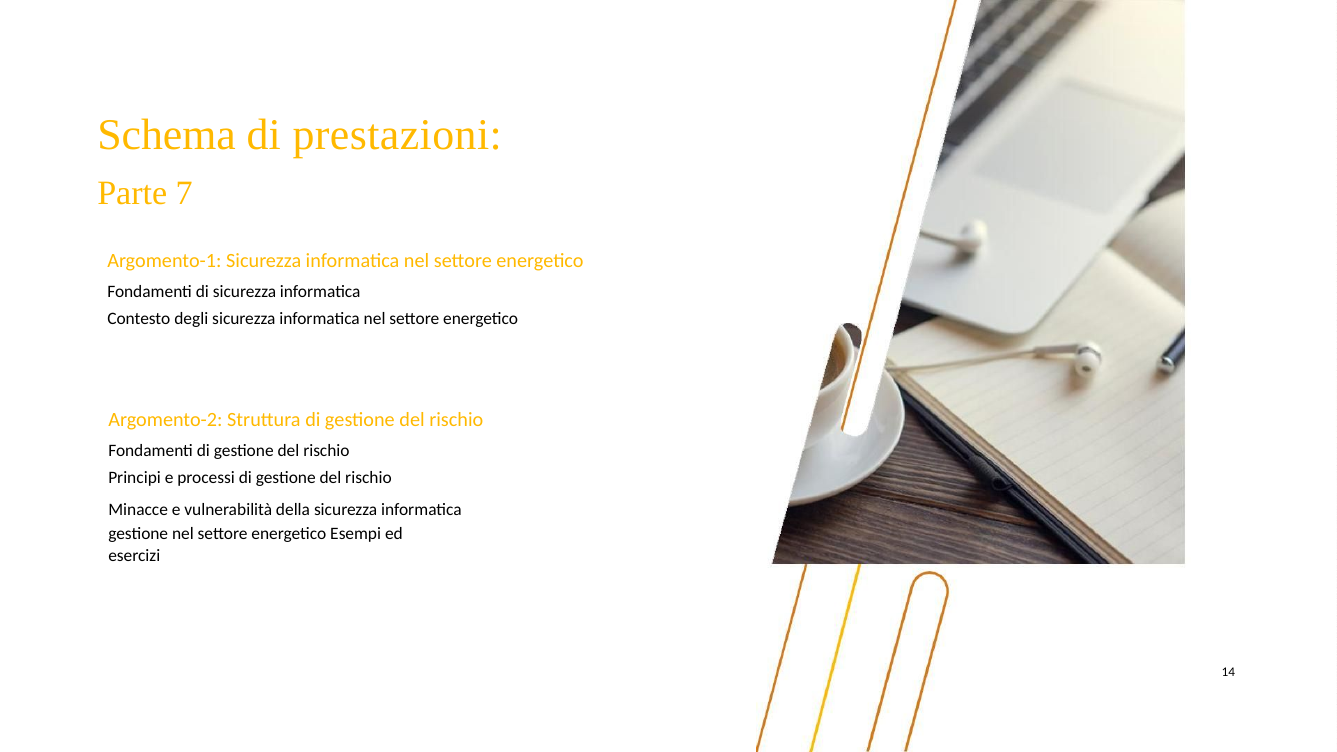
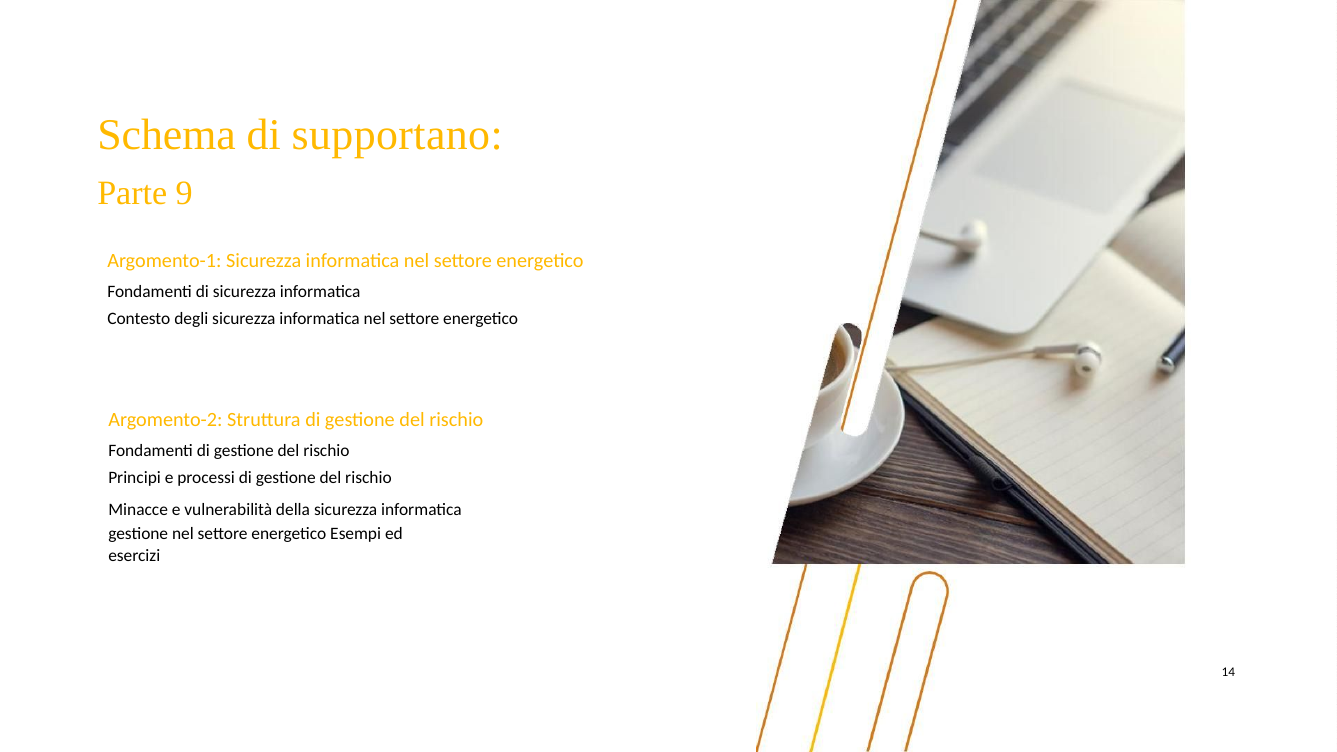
prestazioni: prestazioni -> supportano
7: 7 -> 9
